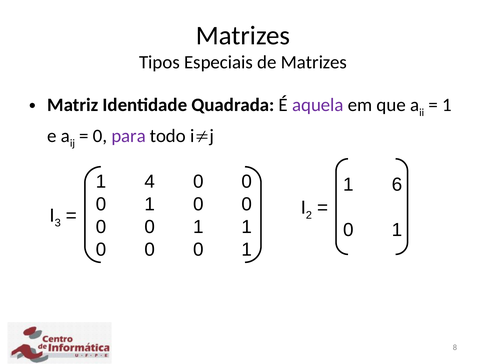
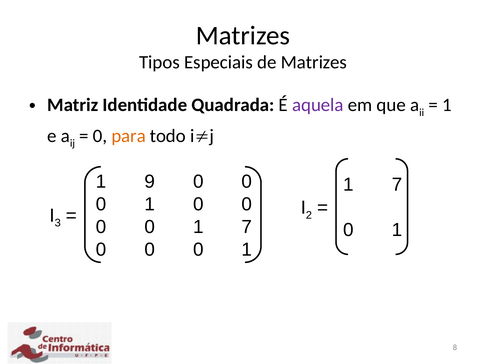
para colour: purple -> orange
4: 4 -> 9
6 at (397, 185): 6 -> 7
0 1 1: 1 -> 7
